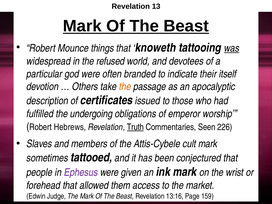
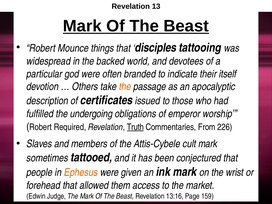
knoweth: knoweth -> disciples
was underline: present -> none
refused: refused -> backed
Hebrews: Hebrews -> Required
Seen: Seen -> From
Ephesus colour: purple -> orange
